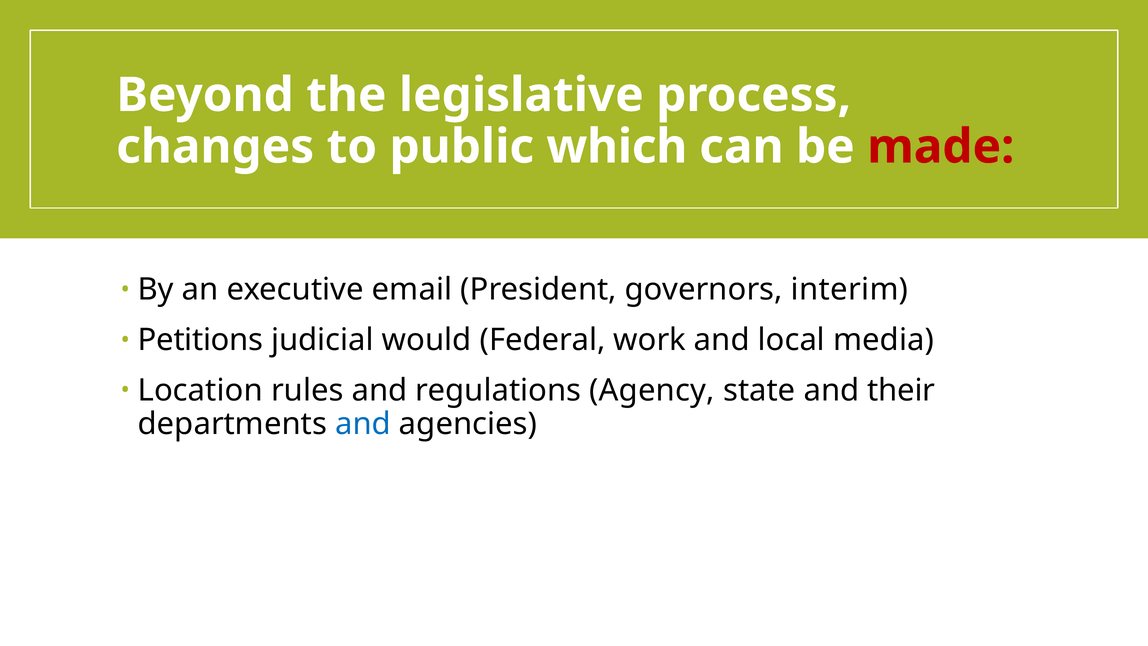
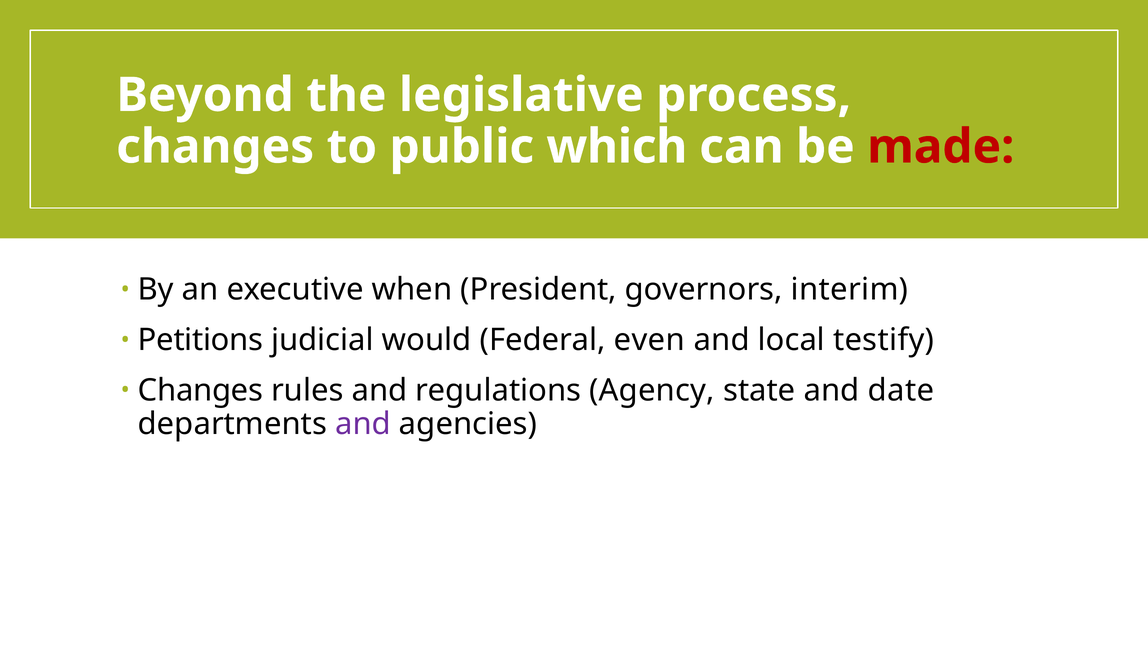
email: email -> when
work: work -> even
media: media -> testify
Location at (200, 390): Location -> Changes
their: their -> date
and at (363, 424) colour: blue -> purple
